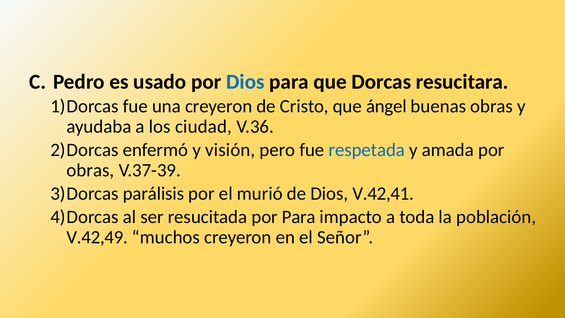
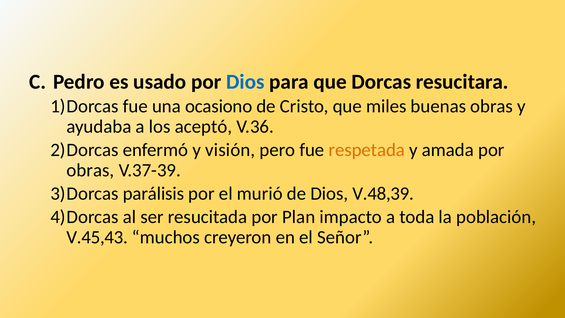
una creyeron: creyeron -> ocasiono
ángel: ángel -> miles
ciudad: ciudad -> aceptó
respetada colour: blue -> orange
V.42,41: V.42,41 -> V.48,39
por Para: Para -> Plan
V.42,49: V.42,49 -> V.45,43
